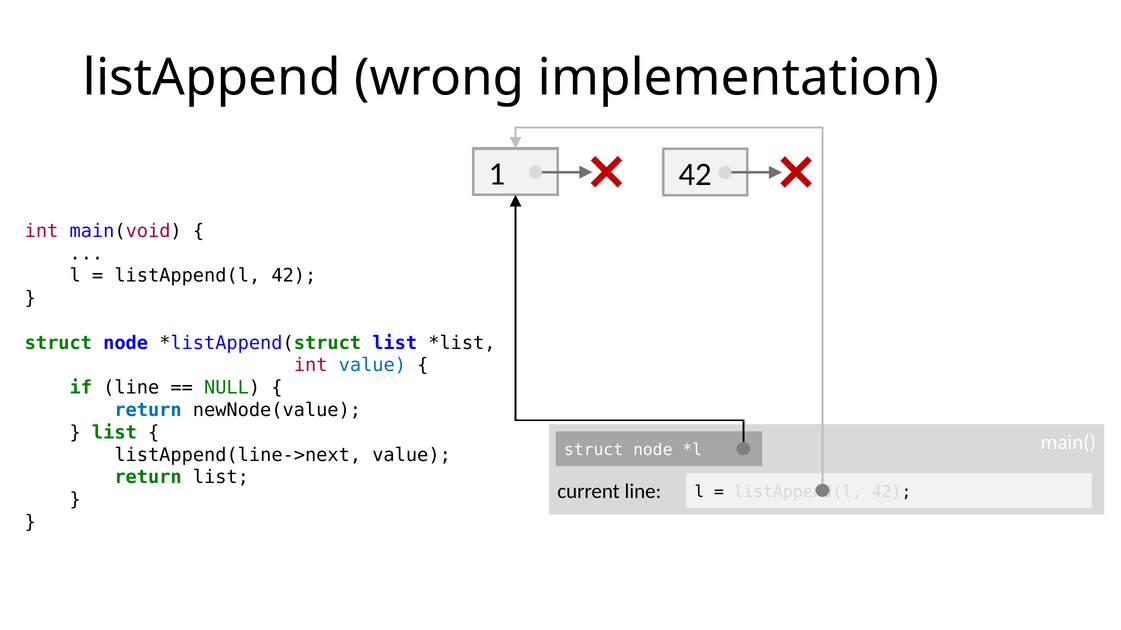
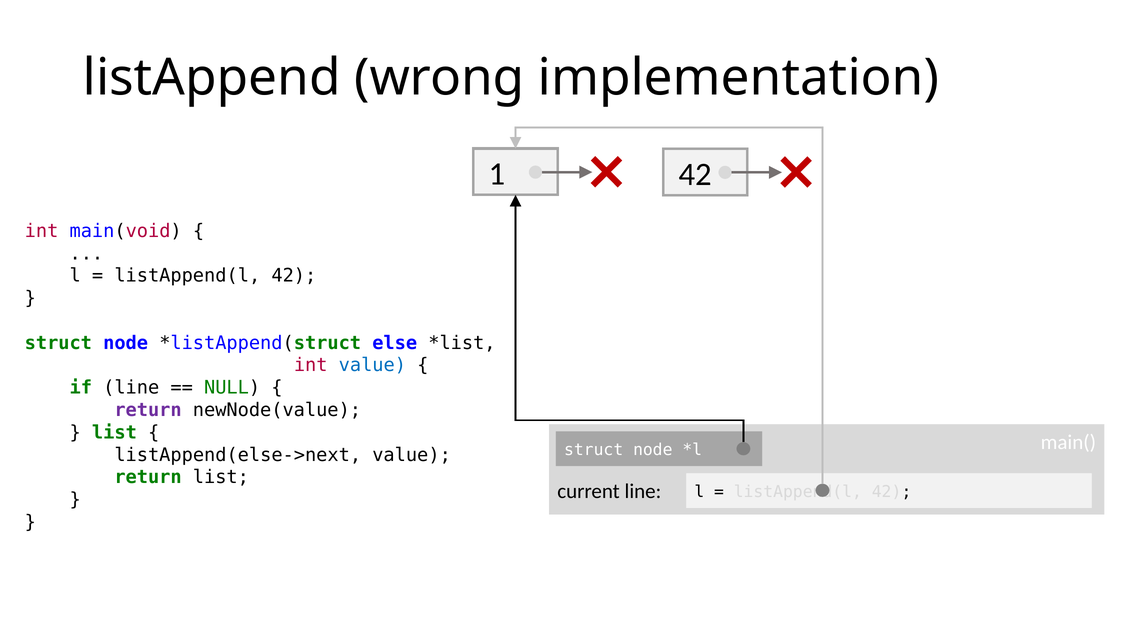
list at (395, 343): list -> else
return at (148, 410) colour: blue -> purple
listAppend(line->next: listAppend(line->next -> listAppend(else->next
